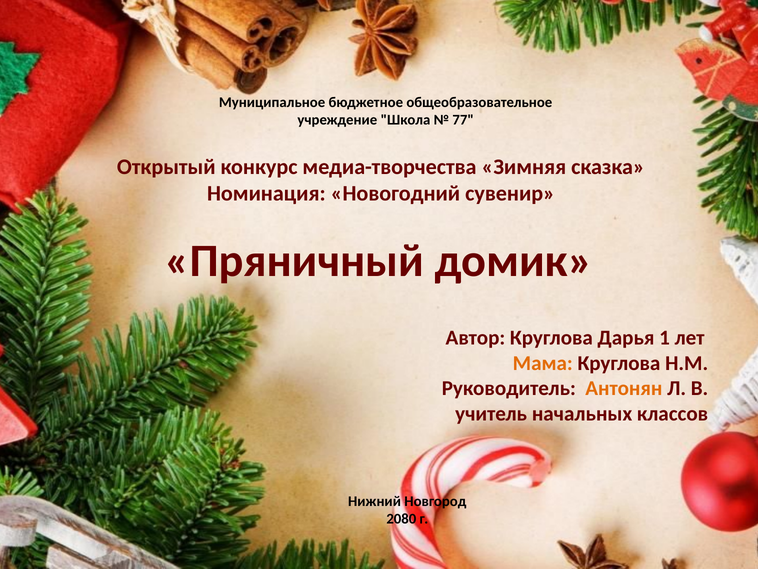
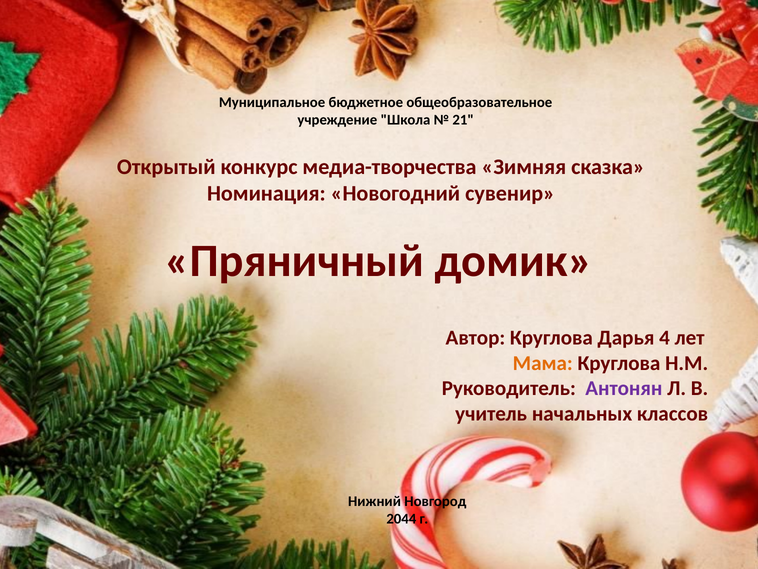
77: 77 -> 21
1: 1 -> 4
Антонян colour: orange -> purple
2080: 2080 -> 2044
